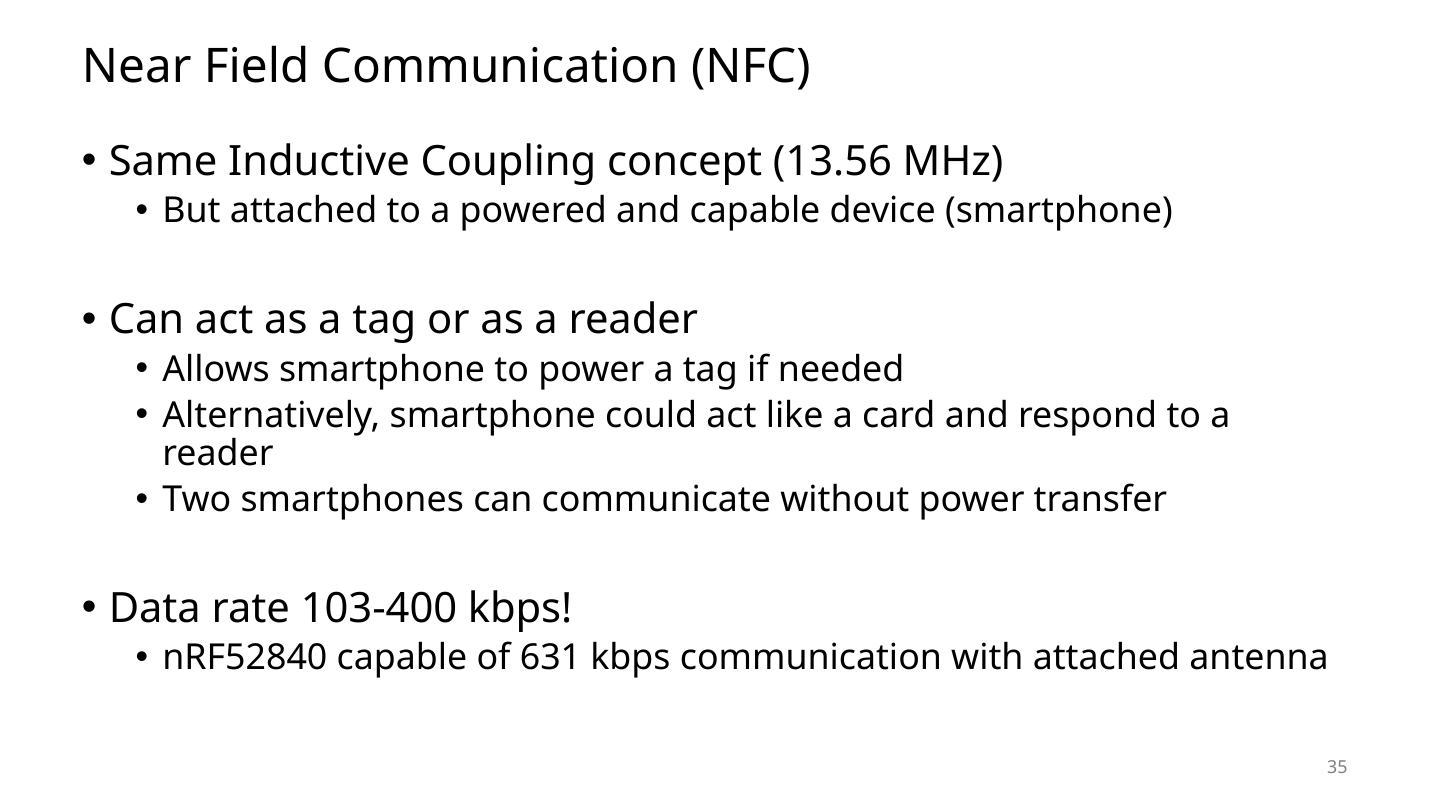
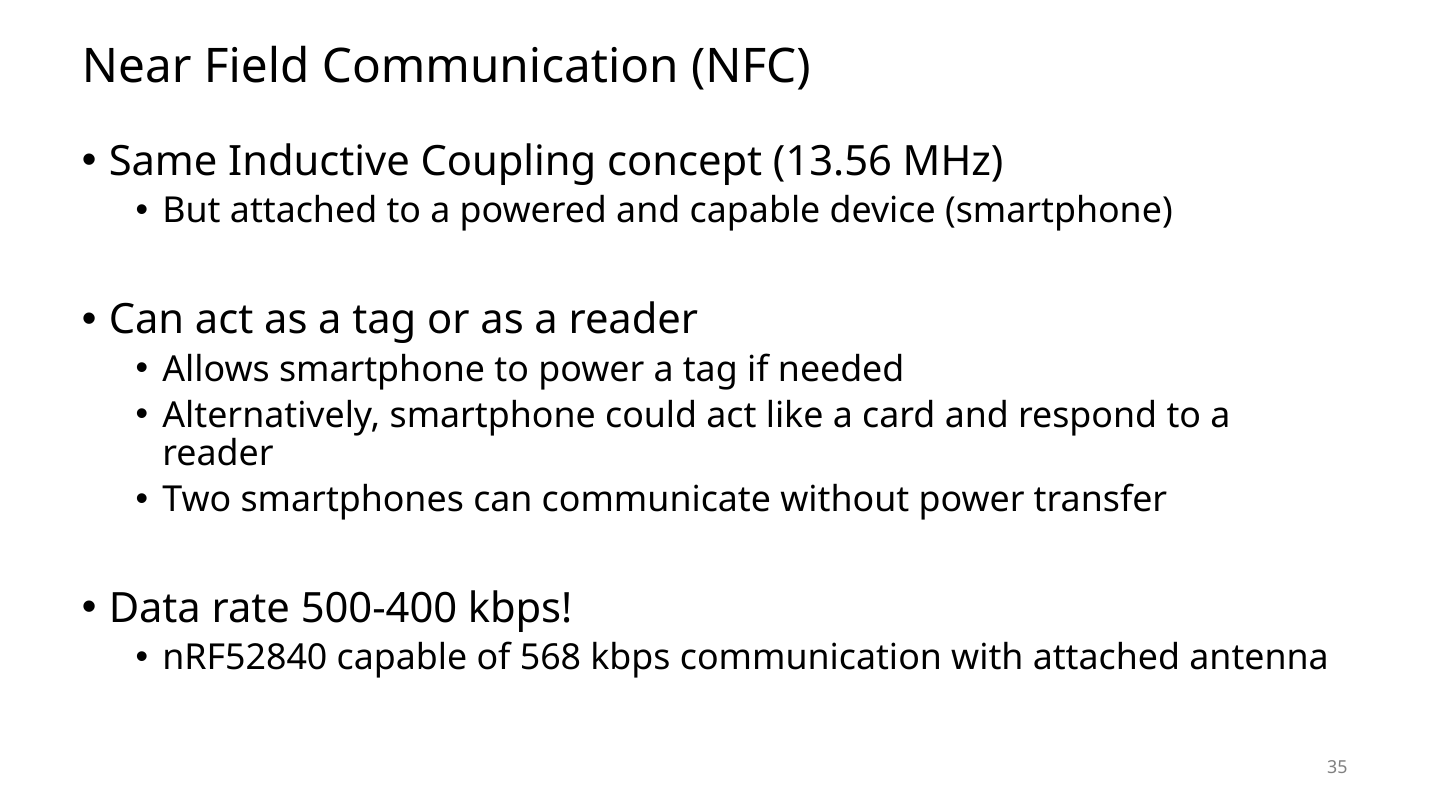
103-400: 103-400 -> 500-400
631: 631 -> 568
